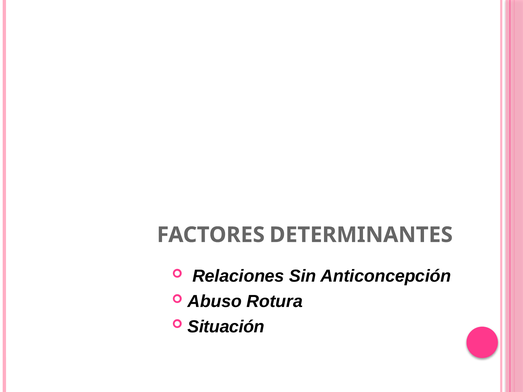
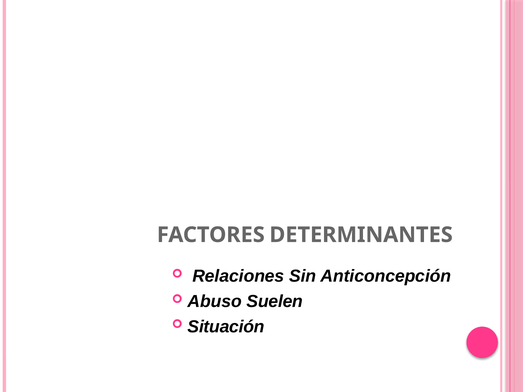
Rotura: Rotura -> Suelen
